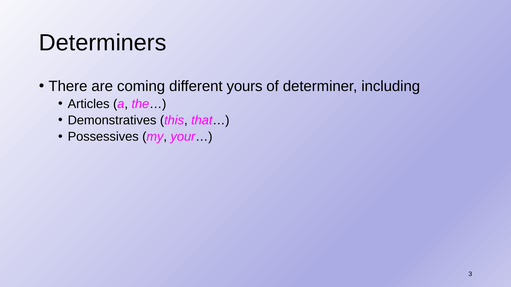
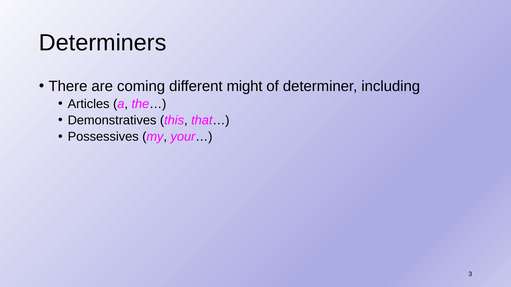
yours: yours -> might
